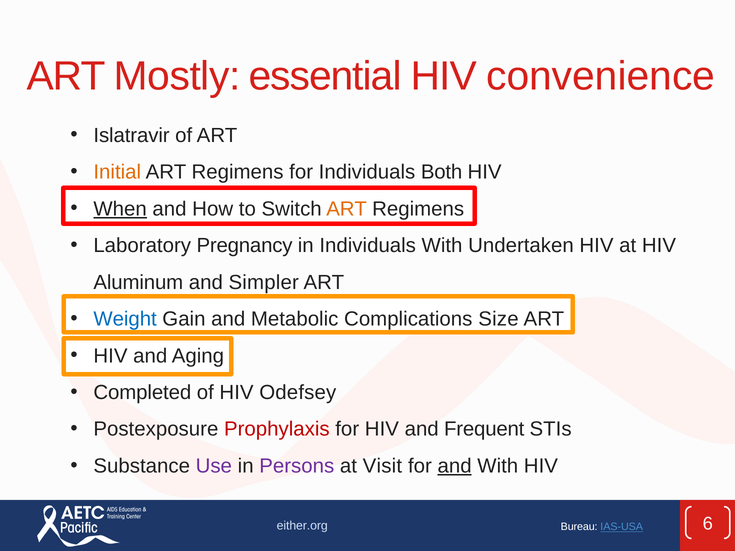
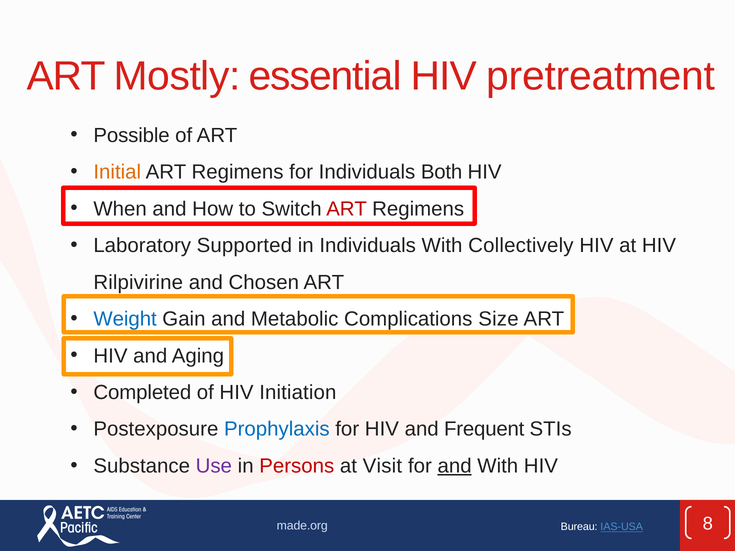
convenience: convenience -> pretreatment
Islatravir: Islatravir -> Possible
When underline: present -> none
ART at (347, 209) colour: orange -> red
Pregnancy: Pregnancy -> Supported
Undertaken: Undertaken -> Collectively
Aluminum: Aluminum -> Rilpivirine
Simpler: Simpler -> Chosen
Odefsey: Odefsey -> Initiation
Prophylaxis colour: red -> blue
Persons colour: purple -> red
either.org: either.org -> made.org
6: 6 -> 8
